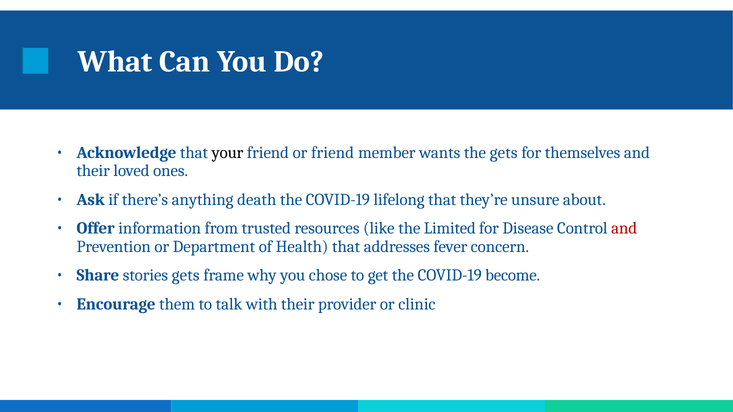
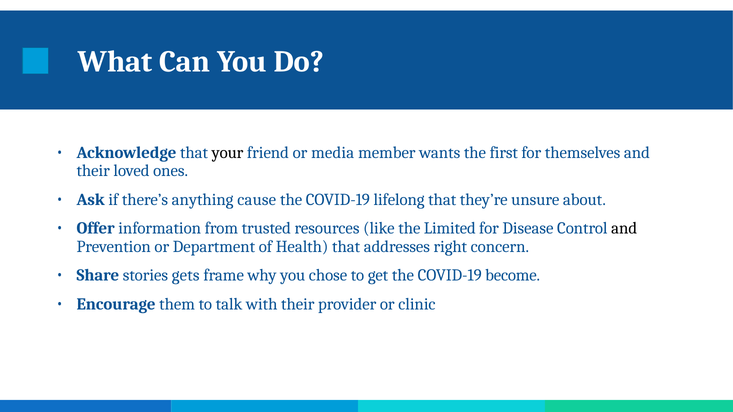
or friend: friend -> media
the gets: gets -> first
death: death -> cause
and at (624, 229) colour: red -> black
fever: fever -> right
